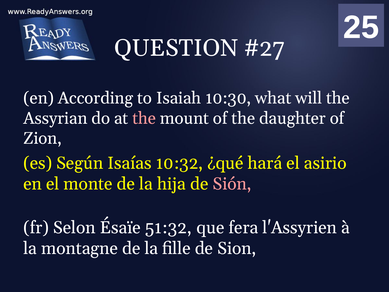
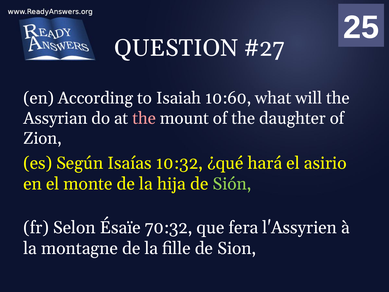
10:30: 10:30 -> 10:60
Sión colour: pink -> light green
51:32: 51:32 -> 70:32
